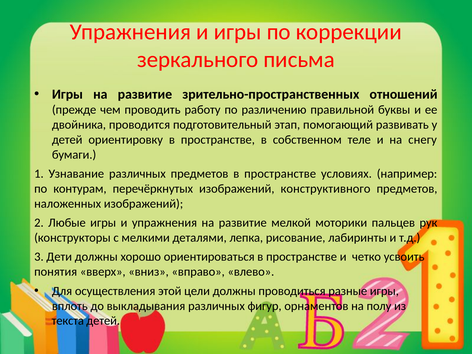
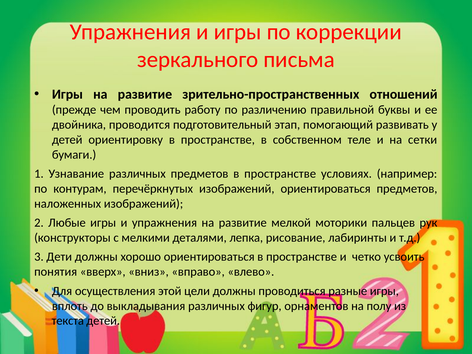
снегу: снегу -> сетки
изображений конструктивного: конструктивного -> ориентироваться
